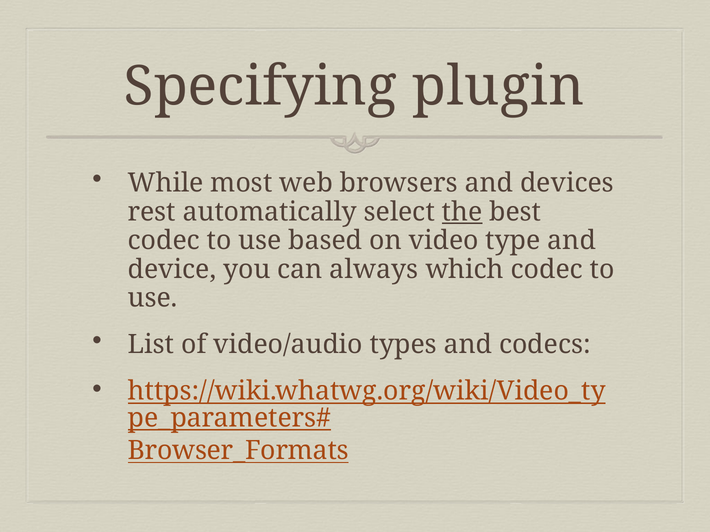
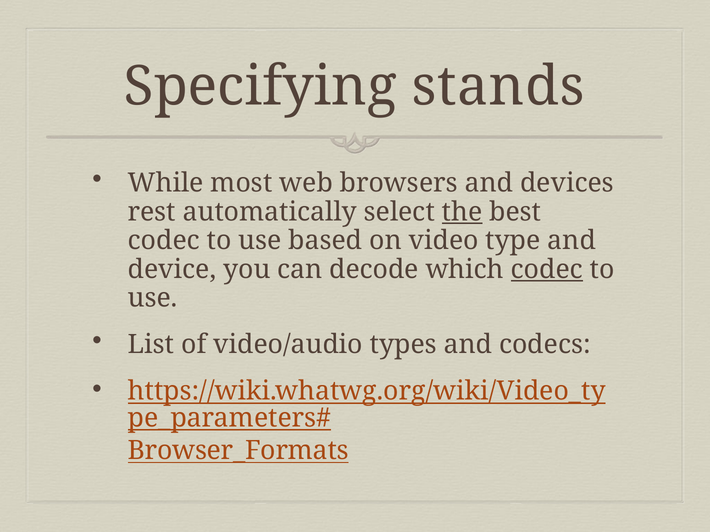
plugin: plugin -> stands
always: always -> decode
codec at (547, 270) underline: none -> present
